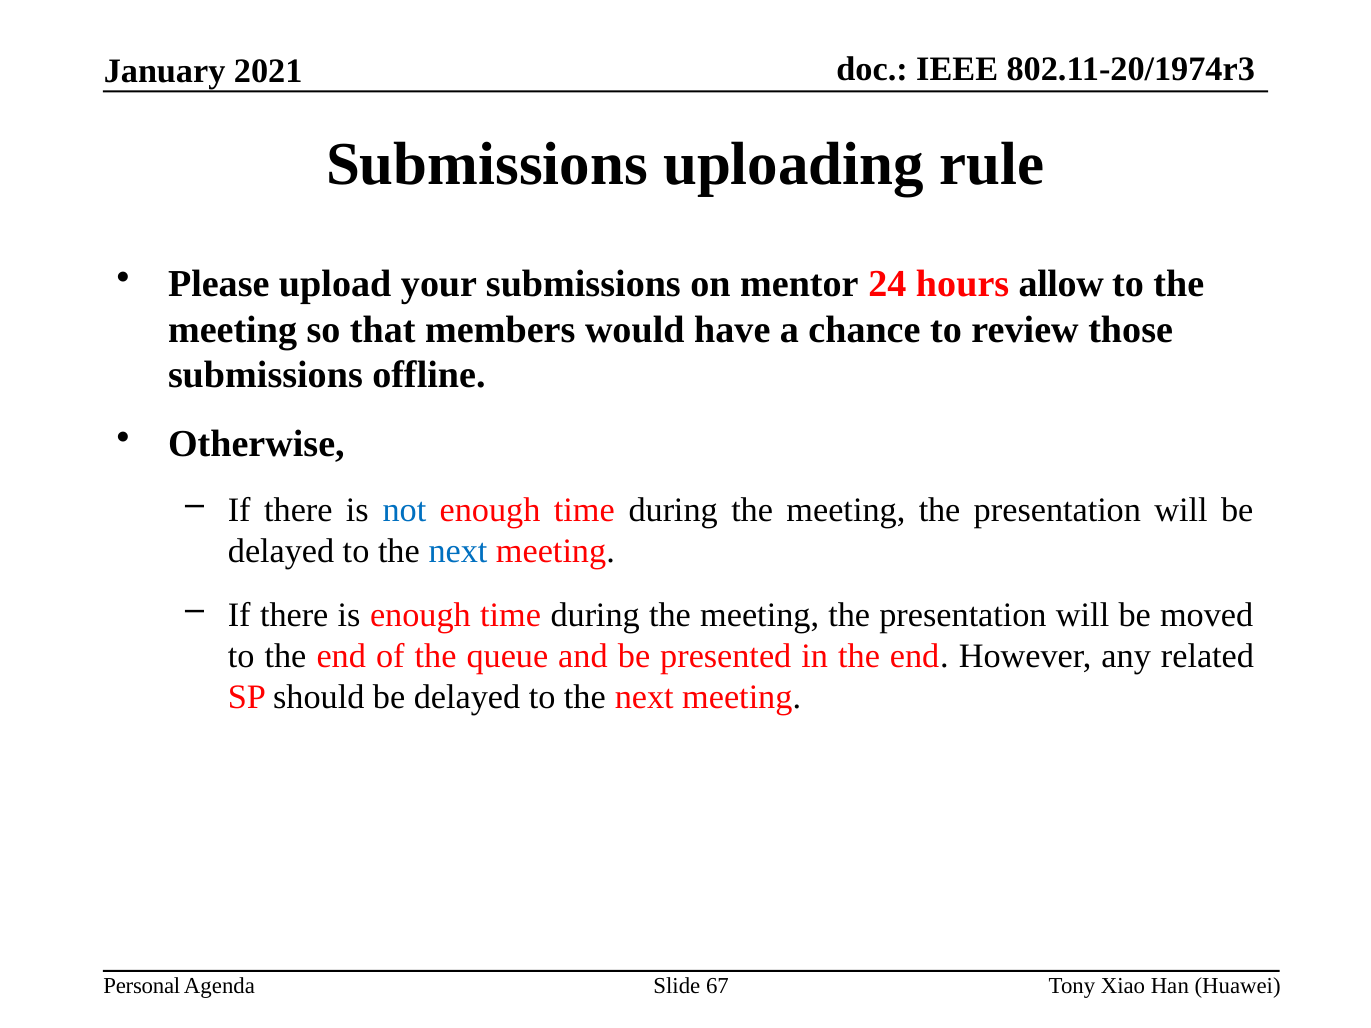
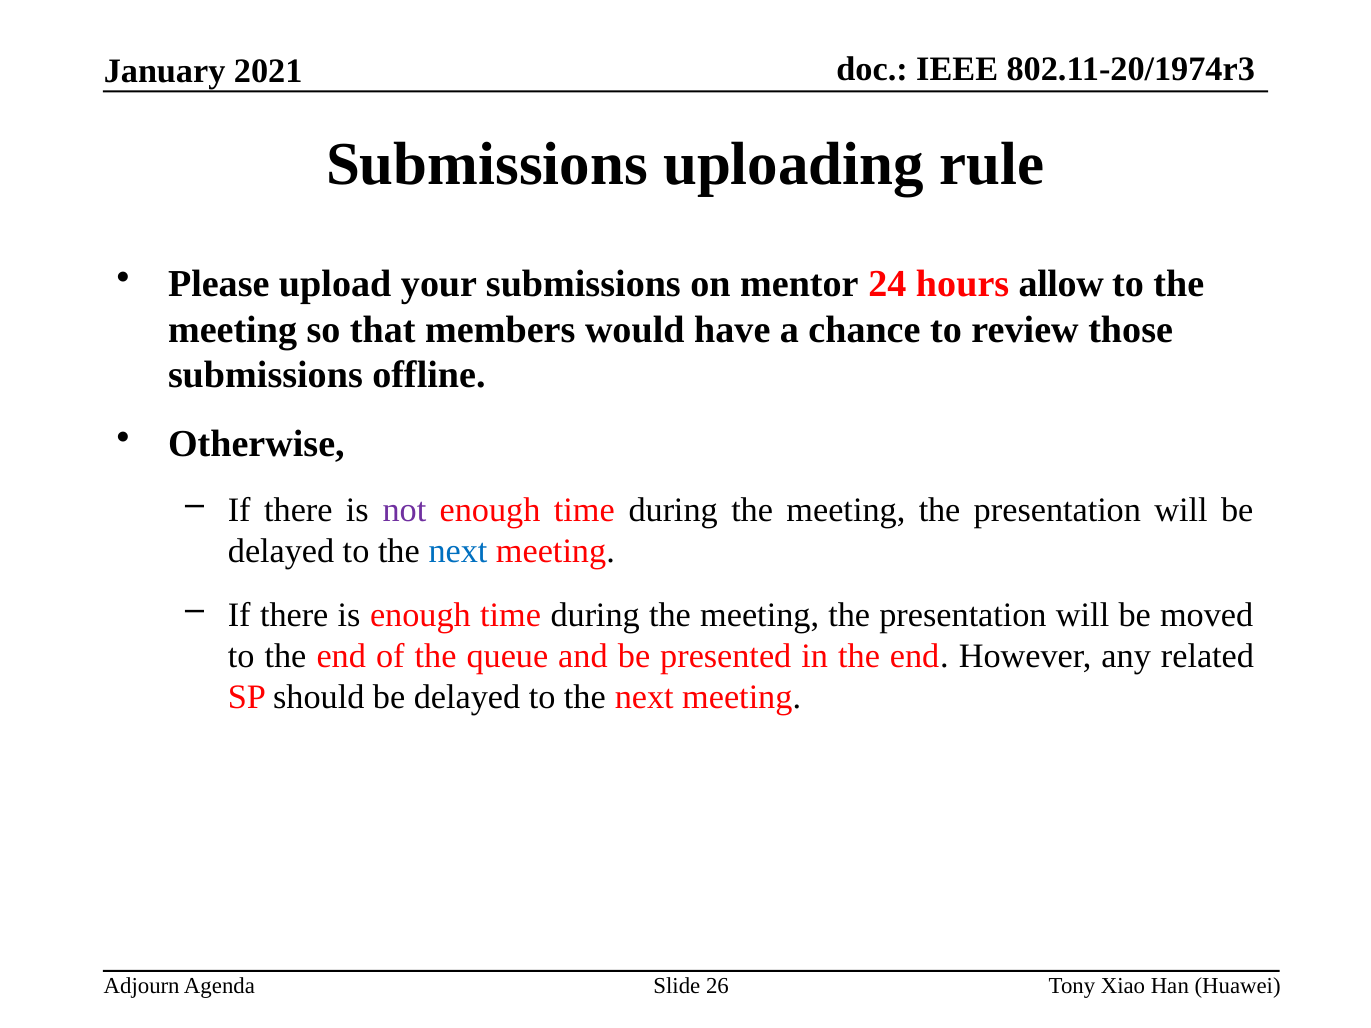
not colour: blue -> purple
Personal: Personal -> Adjourn
67: 67 -> 26
